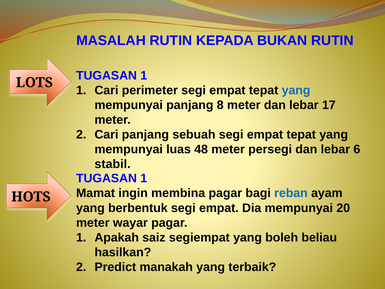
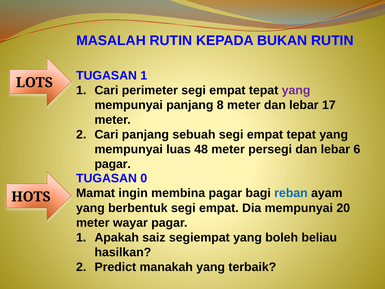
yang at (296, 90) colour: blue -> purple
stabil at (113, 164): stabil -> pagar
1 at (144, 178): 1 -> 0
